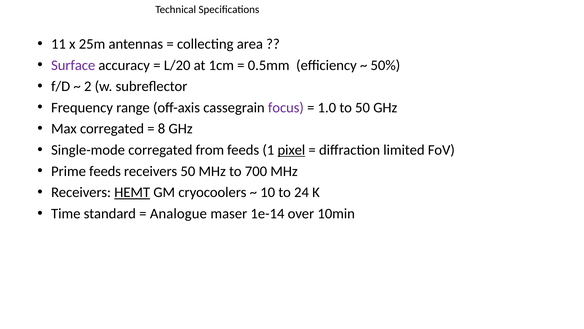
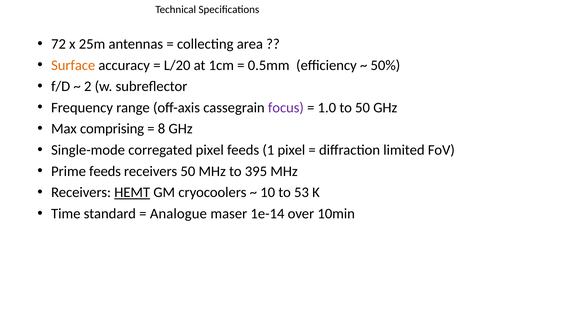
11: 11 -> 72
Surface colour: purple -> orange
Max corregated: corregated -> comprising
corregated from: from -> pixel
pixel at (291, 150) underline: present -> none
700: 700 -> 395
24: 24 -> 53
